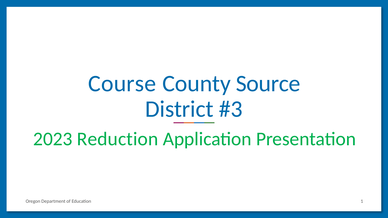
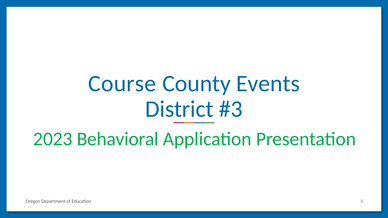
Source: Source -> Events
Reduction: Reduction -> Behavioral
